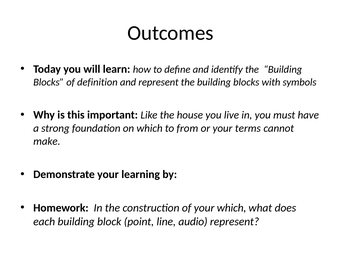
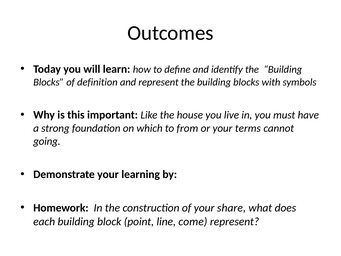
make: make -> going
your which: which -> share
audio: audio -> come
